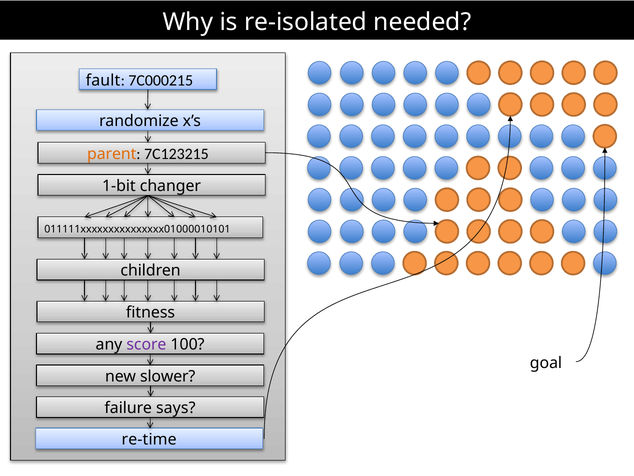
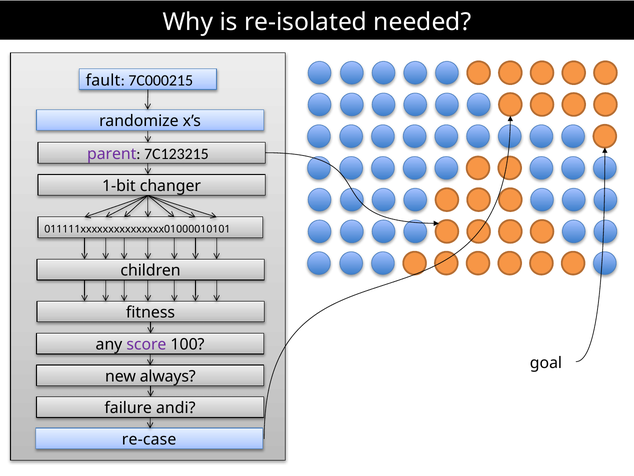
parent colour: orange -> purple
slower: slower -> always
says: says -> andi
re-time: re-time -> re-case
